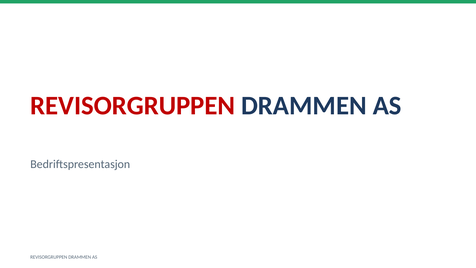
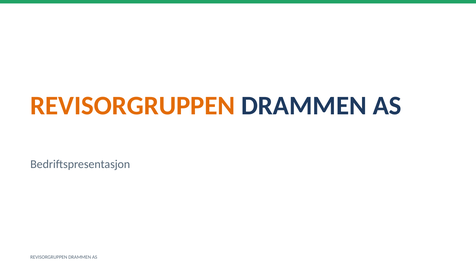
REVISORGRUPPEN at (133, 106) colour: red -> orange
